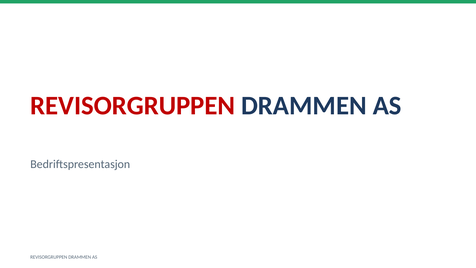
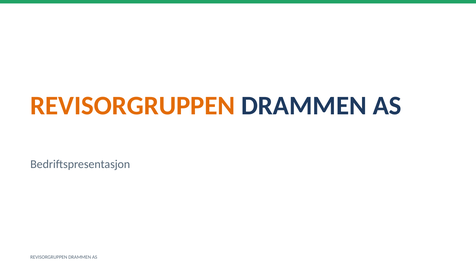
REVISORGRUPPEN at (133, 106) colour: red -> orange
